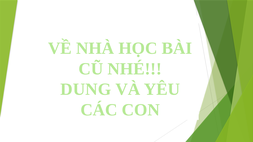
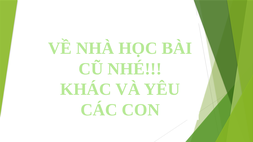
DUNG: DUNG -> KHÁC
